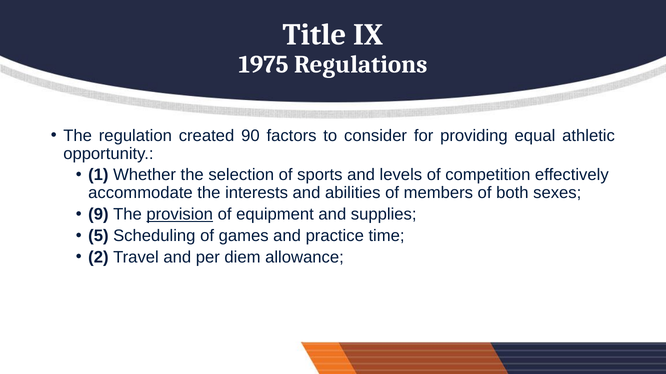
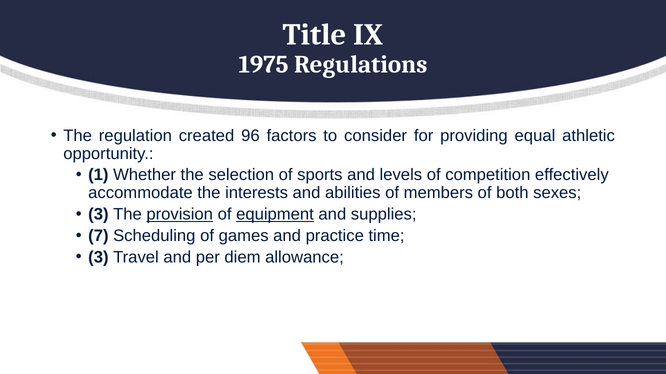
90: 90 -> 96
9 at (98, 215): 9 -> 3
equipment underline: none -> present
5: 5 -> 7
2 at (98, 258): 2 -> 3
